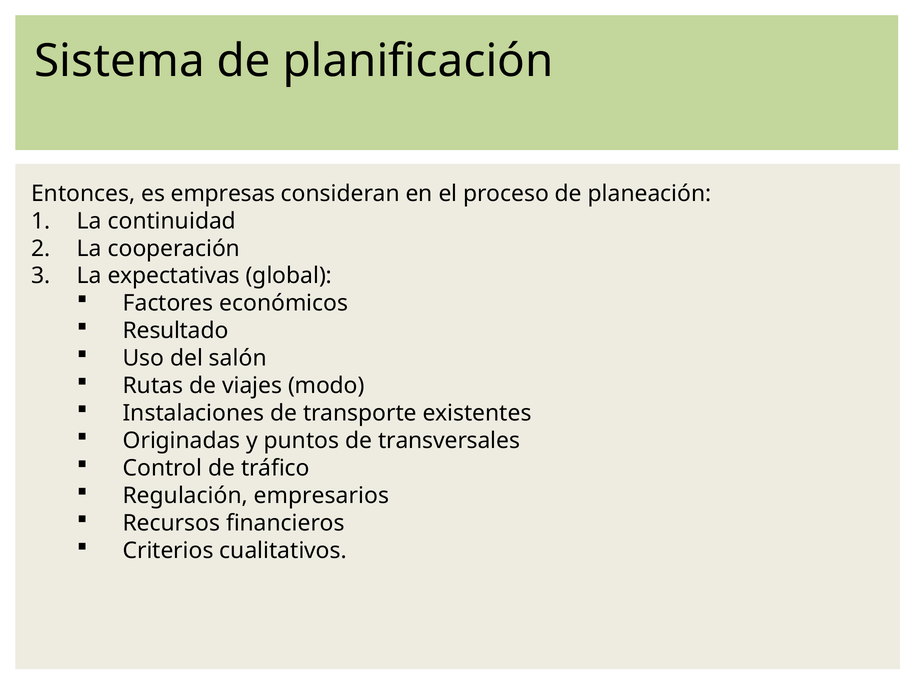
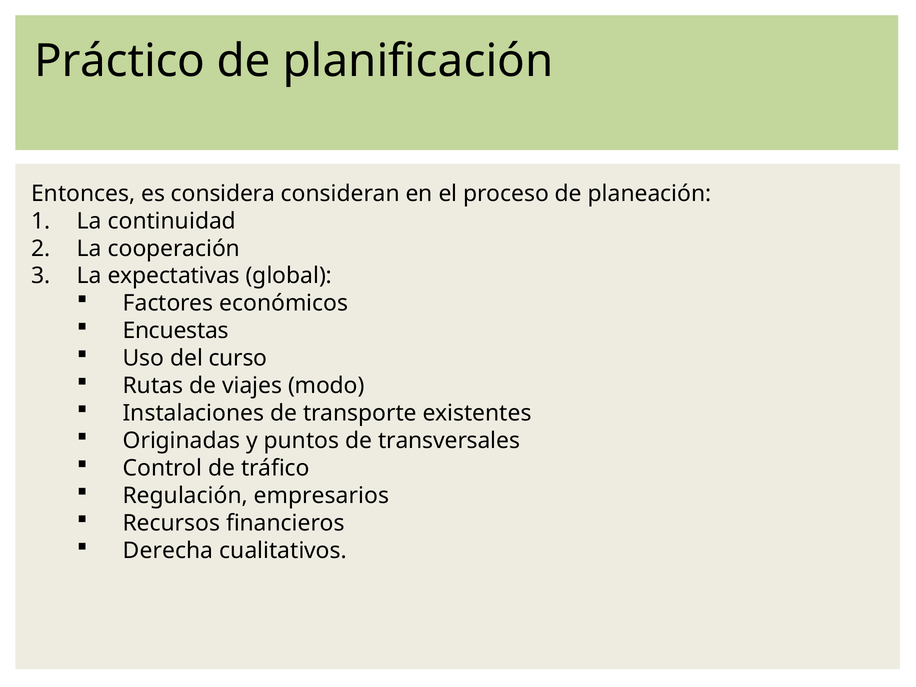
Sistema: Sistema -> Práctico
empresas: empresas -> considera
Resultado: Resultado -> Encuestas
salón: salón -> curso
Criterios: Criterios -> Derecha
